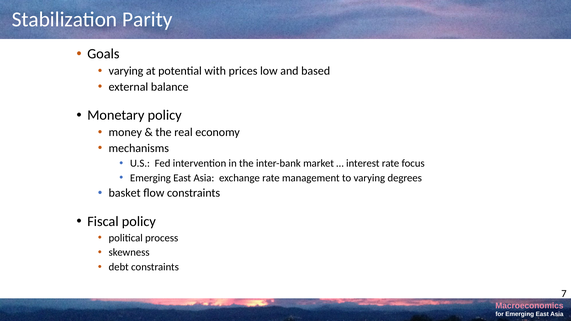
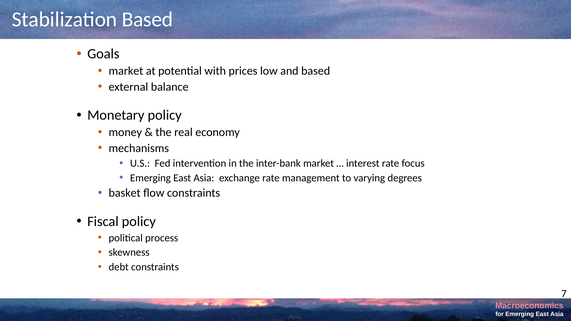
Stabilization Parity: Parity -> Based
varying at (126, 71): varying -> market
